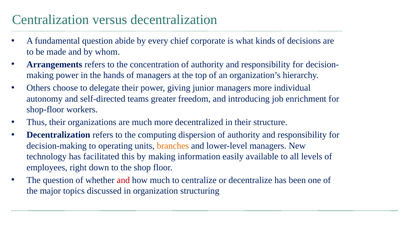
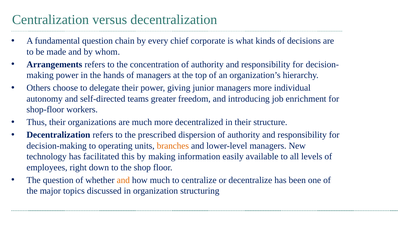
abide: abide -> chain
computing: computing -> prescribed
and at (123, 181) colour: red -> orange
